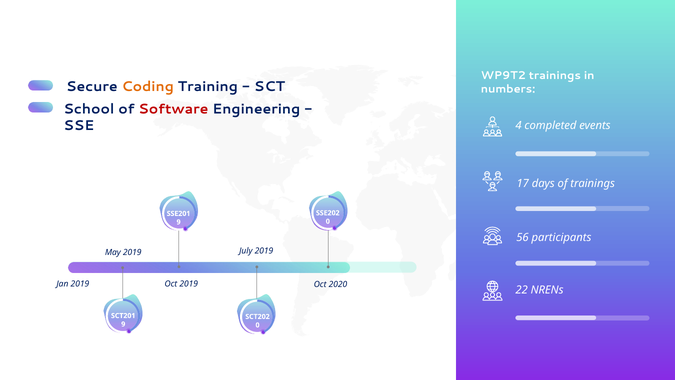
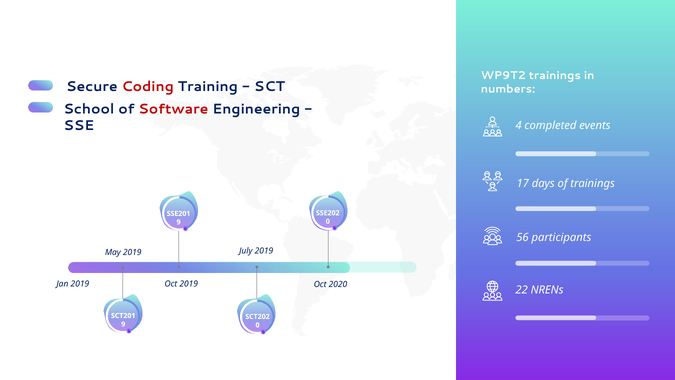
Coding colour: orange -> red
